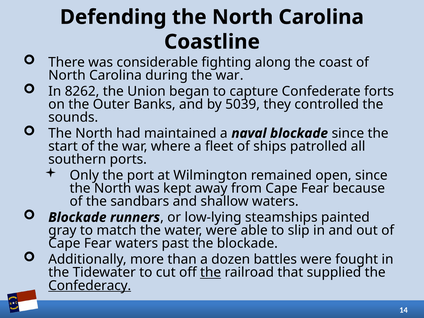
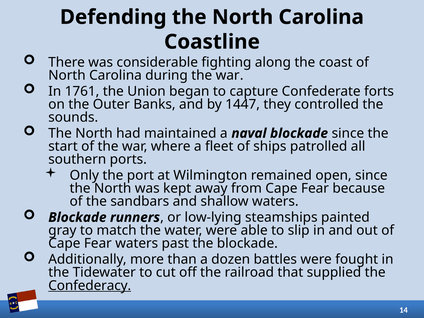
8262: 8262 -> 1761
5039: 5039 -> 1447
the at (211, 273) underline: present -> none
